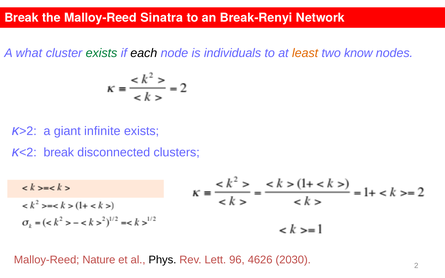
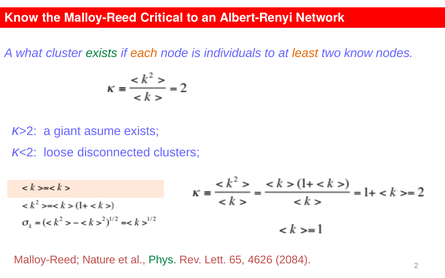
Break at (22, 18): Break -> Know
Sinatra: Sinatra -> Critical
Break-Renyi: Break-Renyi -> Albert-Renyi
each colour: black -> orange
infinite: infinite -> asume
break at (59, 153): break -> loose
Phys colour: black -> green
96: 96 -> 65
2030: 2030 -> 2084
